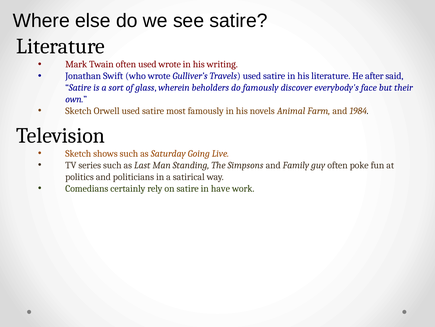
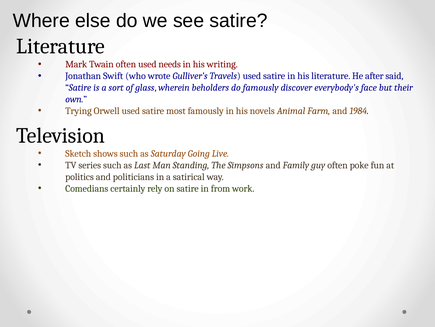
used wrote: wrote -> needs
Sketch at (78, 111): Sketch -> Trying
have: have -> from
